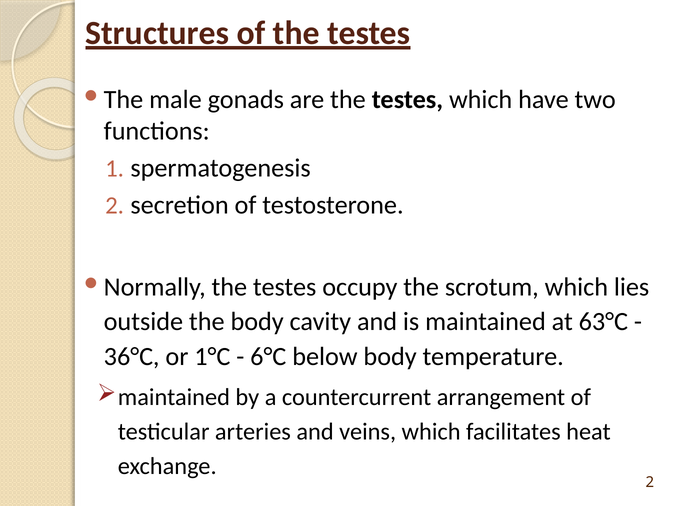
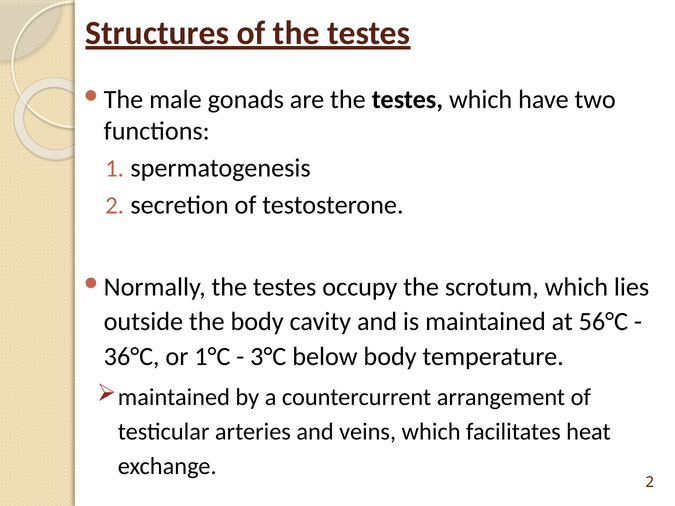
63°C: 63°C -> 56°C
6°C: 6°C -> 3°C
